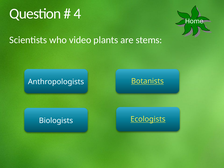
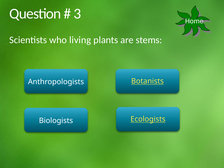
4: 4 -> 3
video: video -> living
